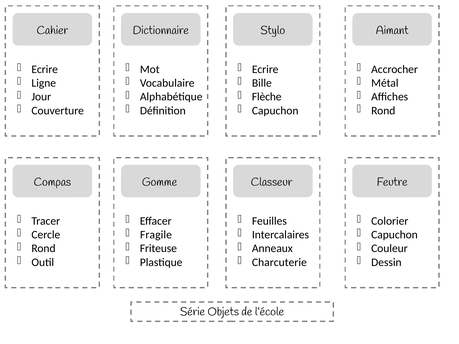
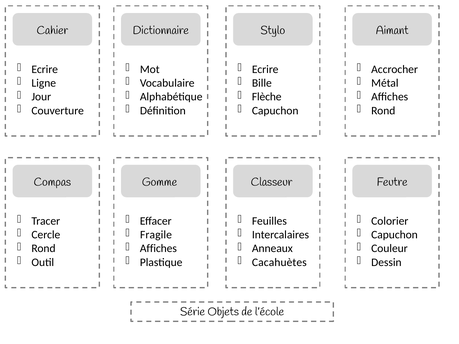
Friteuse at (158, 249): Friteuse -> Affiches
Charcuterie: Charcuterie -> Cacahuètes
